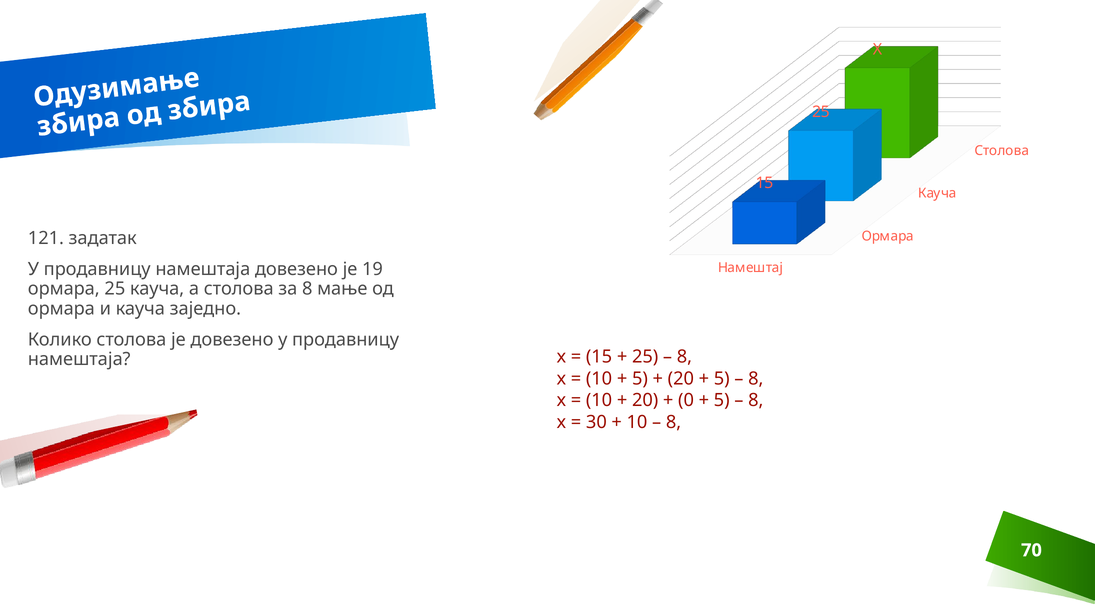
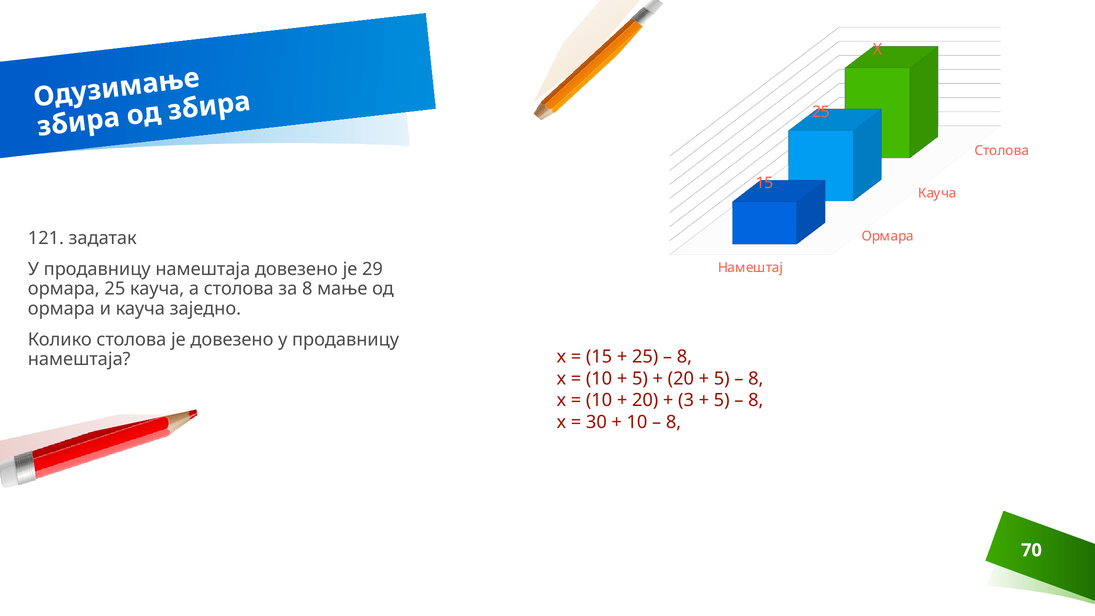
19: 19 -> 29
0: 0 -> 3
